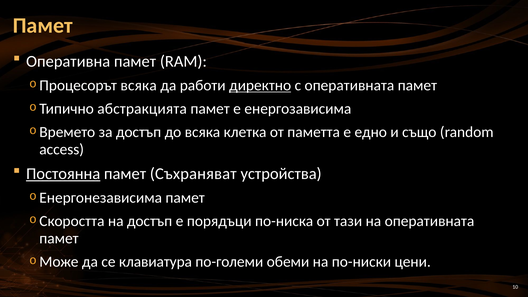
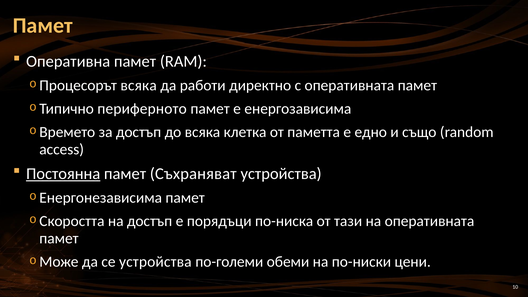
директно underline: present -> none
абстракцията: абстракцията -> периферното
се клавиатура: клавиатура -> устройства
